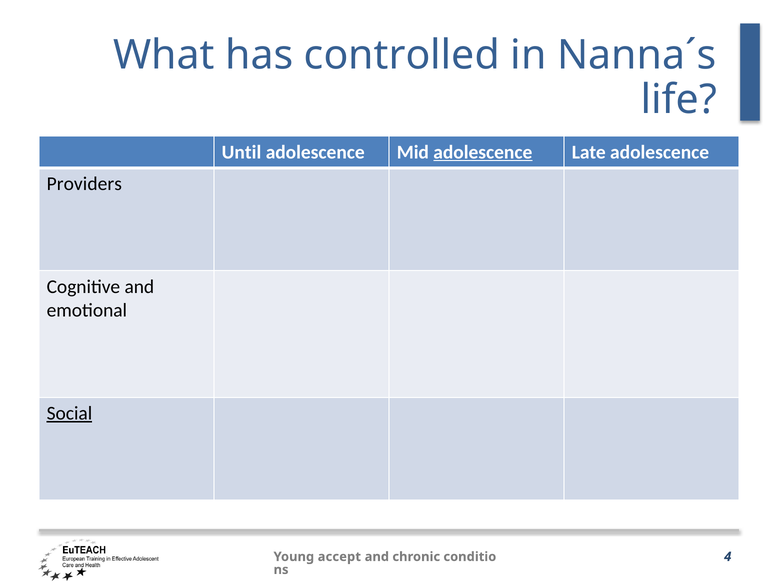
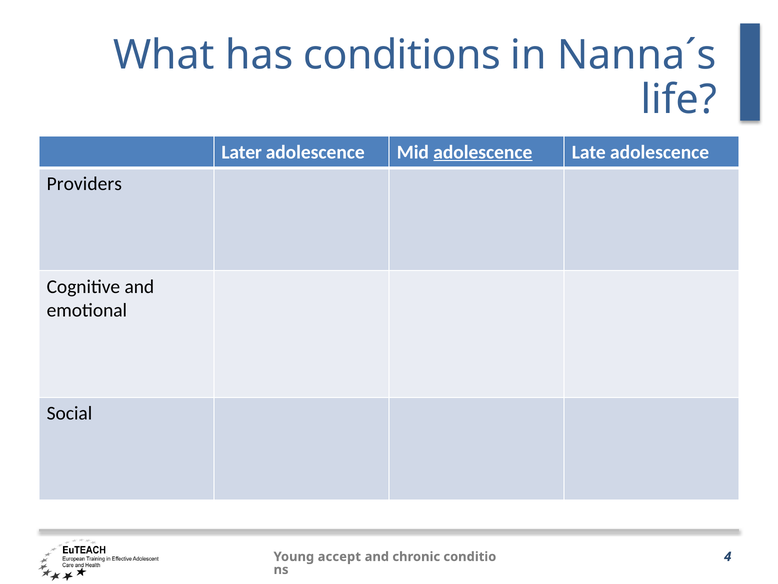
controlled: controlled -> conditions
Until: Until -> Later
Social underline: present -> none
